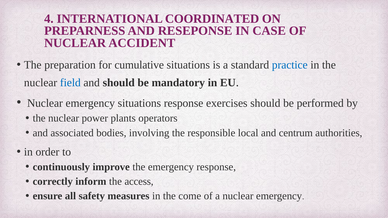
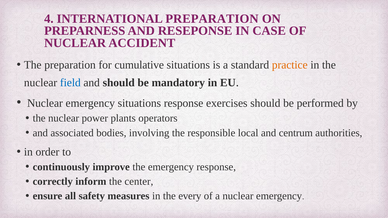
INTERNATIONAL COORDINATED: COORDINATED -> PREPARATION
practice colour: blue -> orange
access: access -> center
come: come -> every
